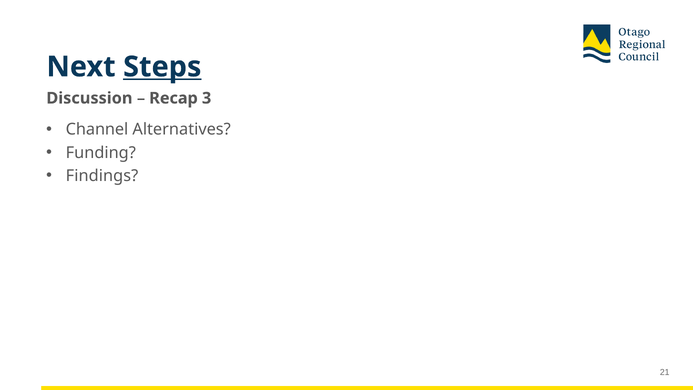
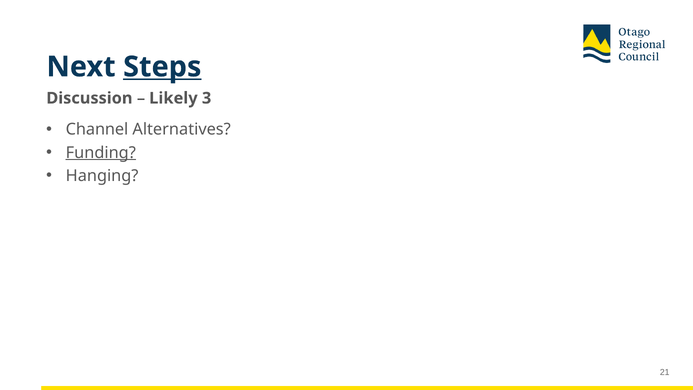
Recap: Recap -> Likely
Funding underline: none -> present
Findings: Findings -> Hanging
